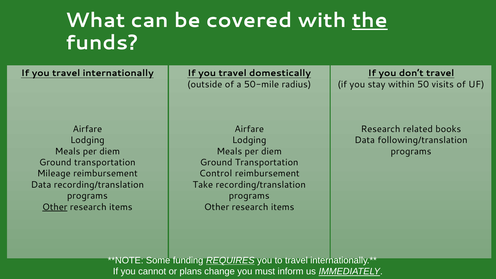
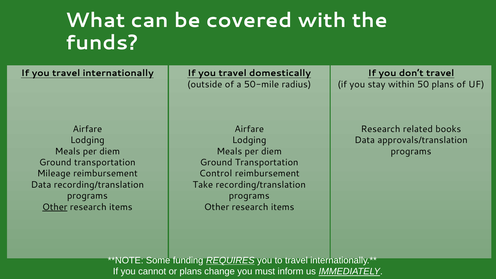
the underline: present -> none
50 visits: visits -> plans
following/translation: following/translation -> approvals/translation
